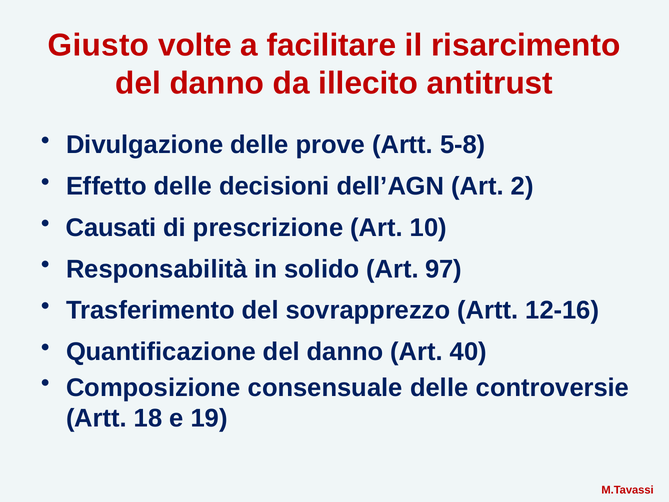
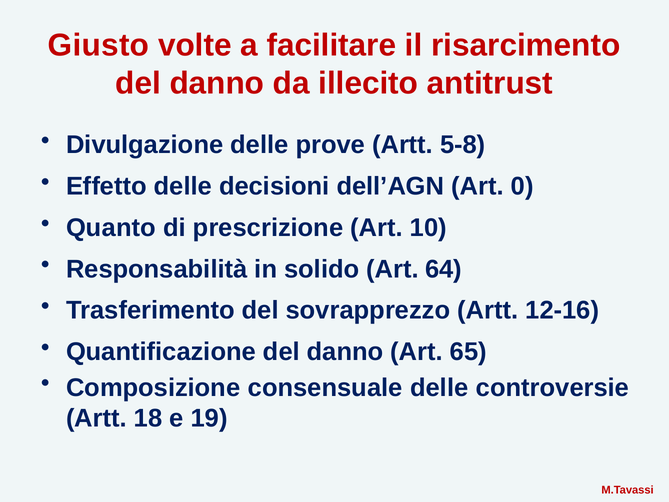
2: 2 -> 0
Causati: Causati -> Quanto
97: 97 -> 64
40: 40 -> 65
